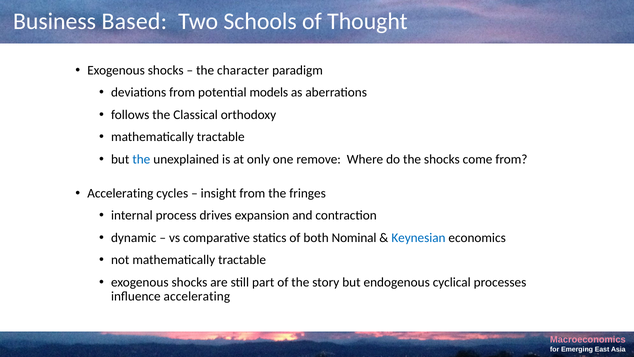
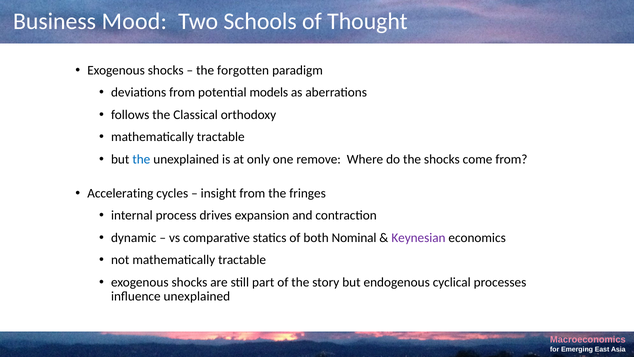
Based: Based -> Mood
character: character -> forgotten
Keynesian colour: blue -> purple
influence accelerating: accelerating -> unexplained
